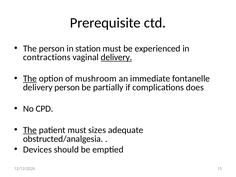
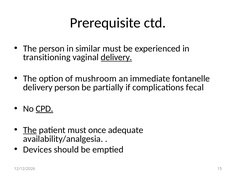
station: station -> similar
contractions: contractions -> transitioning
The at (30, 79) underline: present -> none
does: does -> fecal
CPD underline: none -> present
sizes: sizes -> once
obstructed/analgesia: obstructed/analgesia -> availability/analgesia
